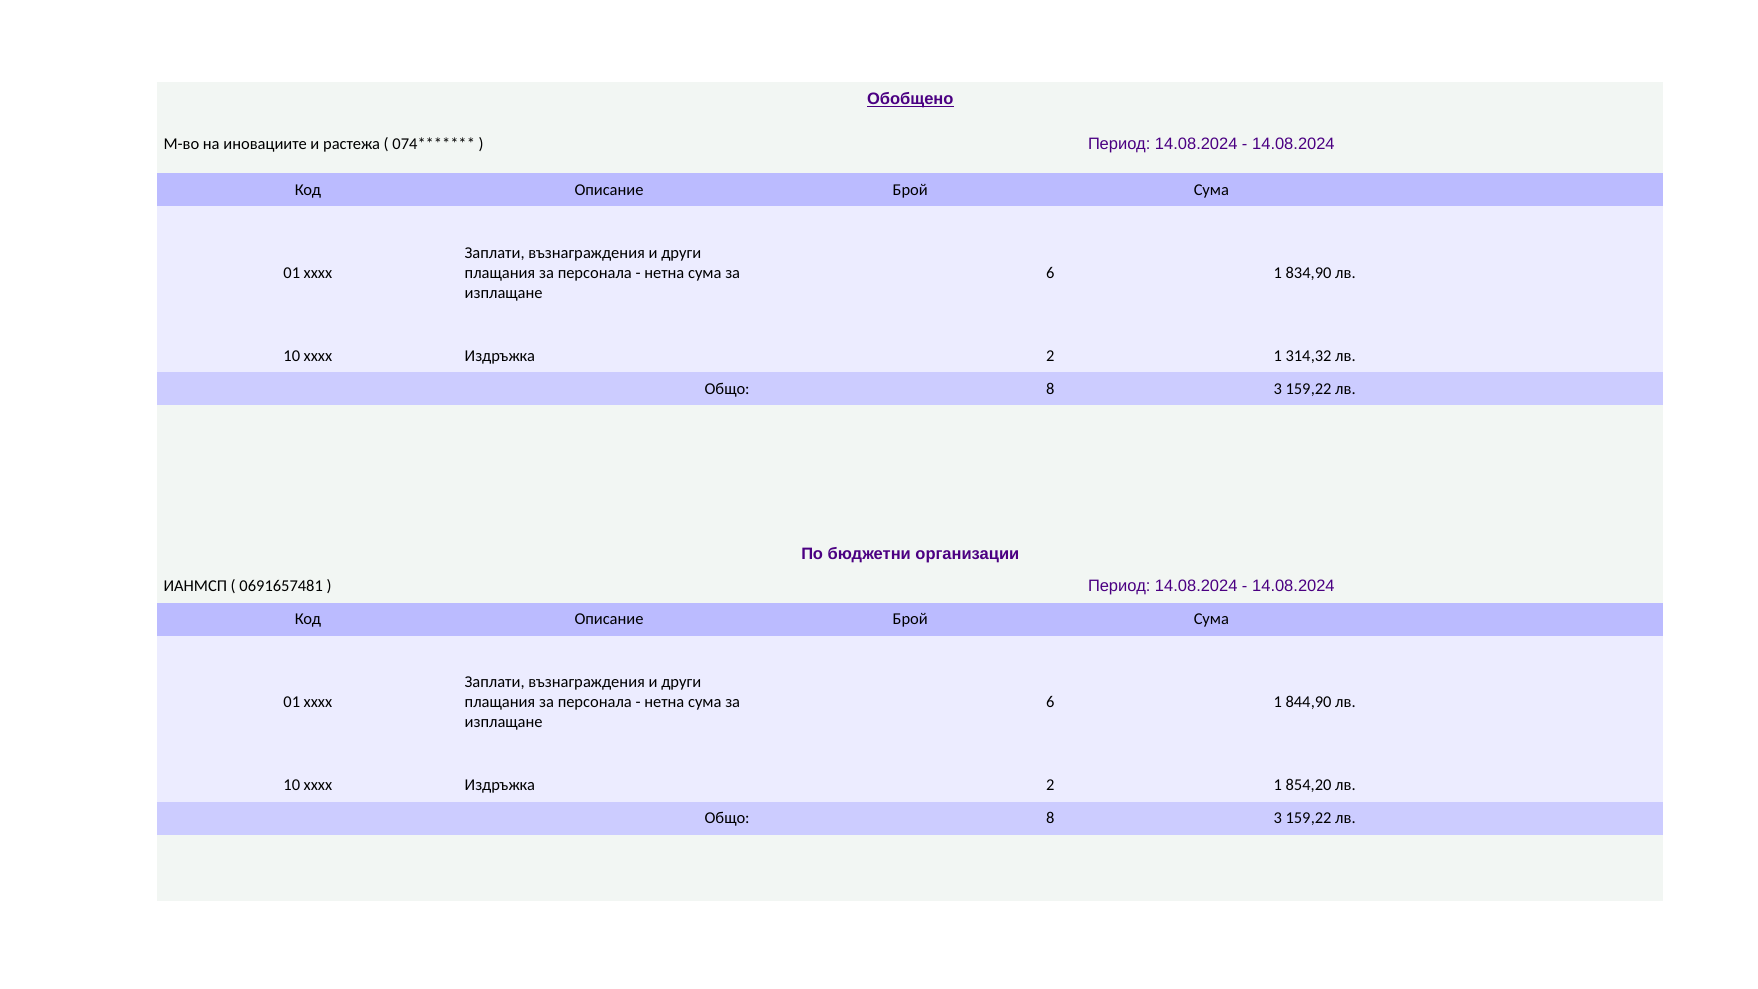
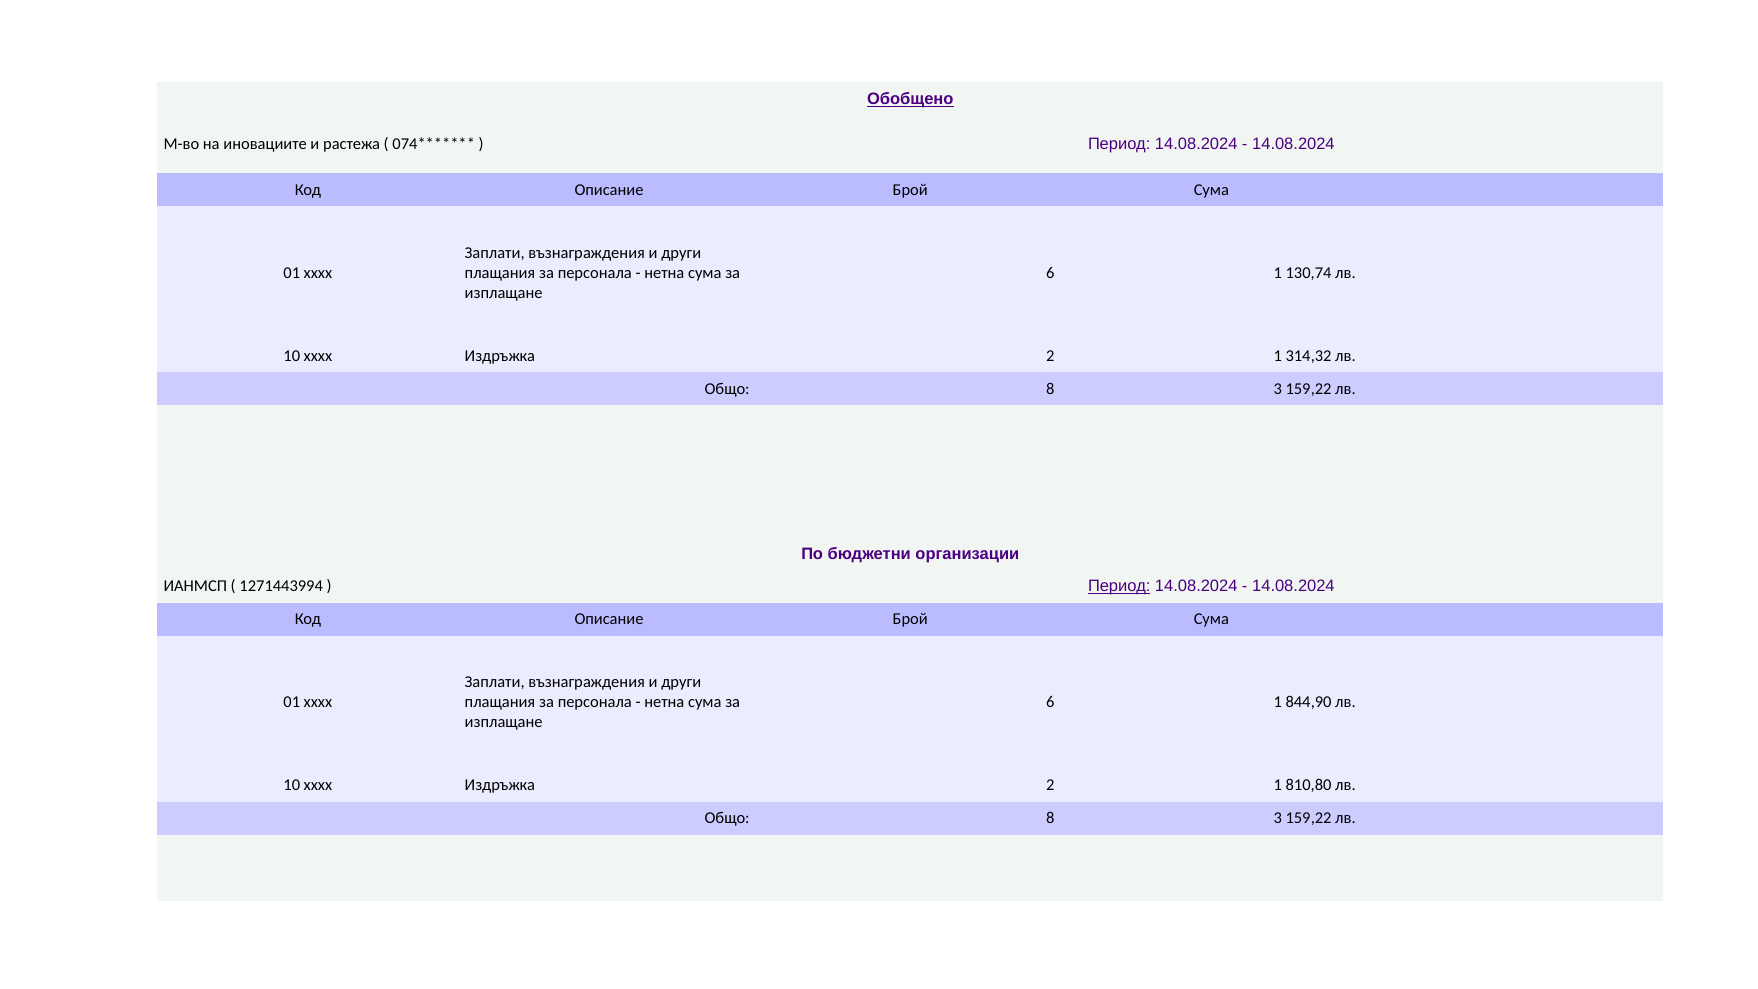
834,90: 834,90 -> 130,74
0691657481: 0691657481 -> 1271443994
Период at (1119, 586) underline: none -> present
854,20: 854,20 -> 810,80
